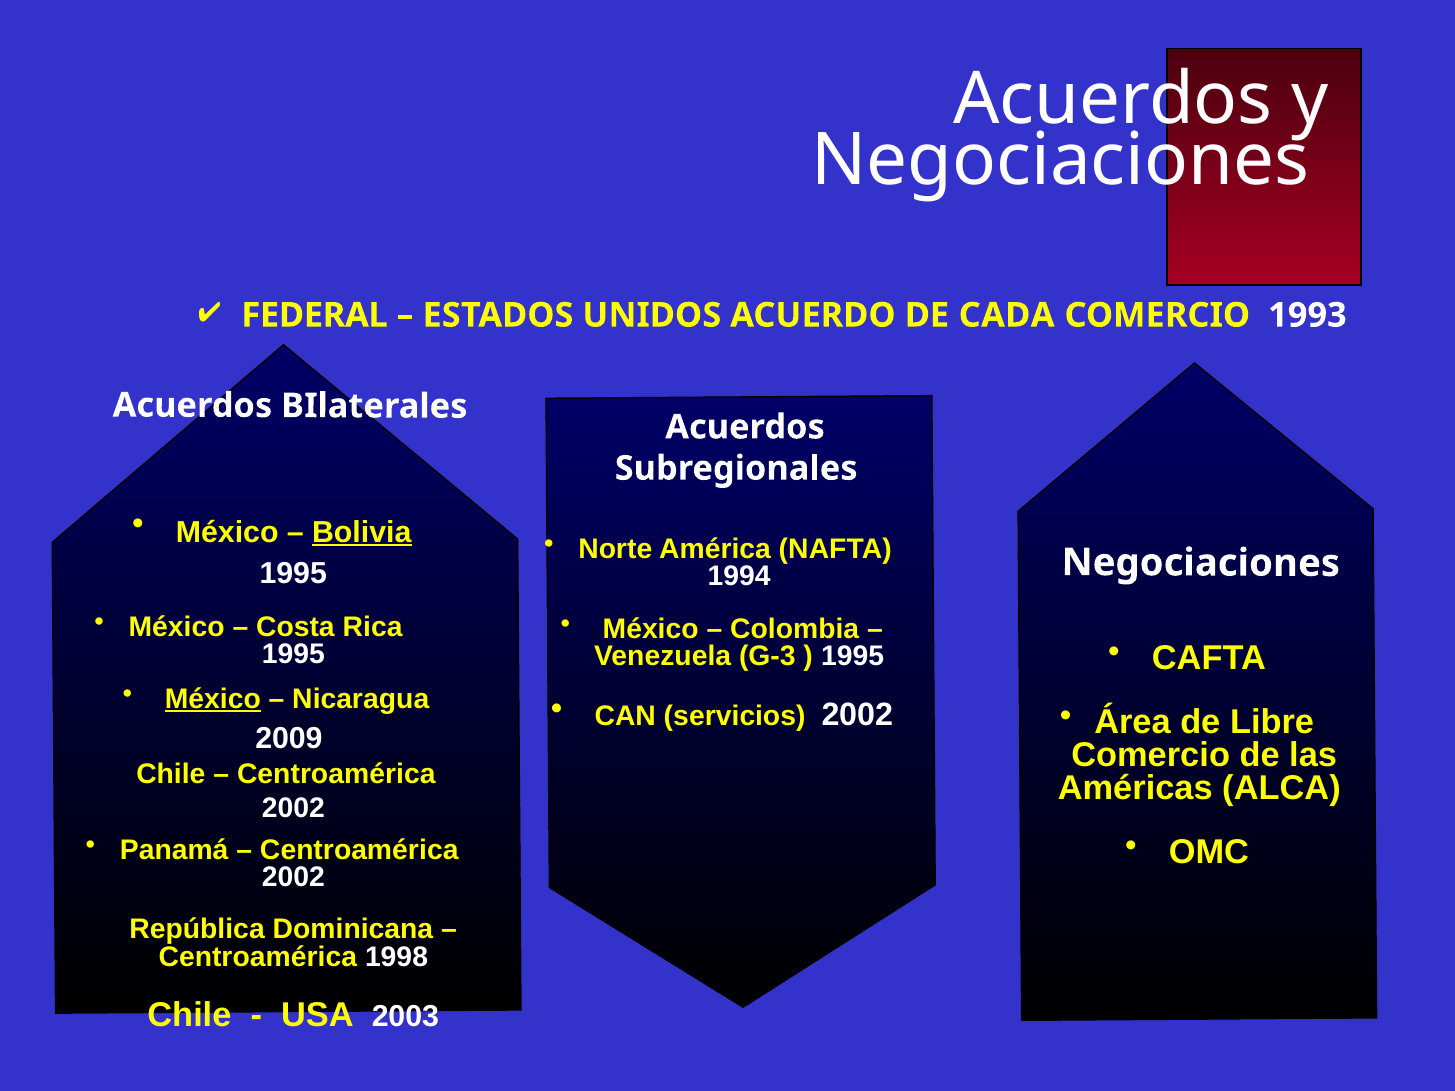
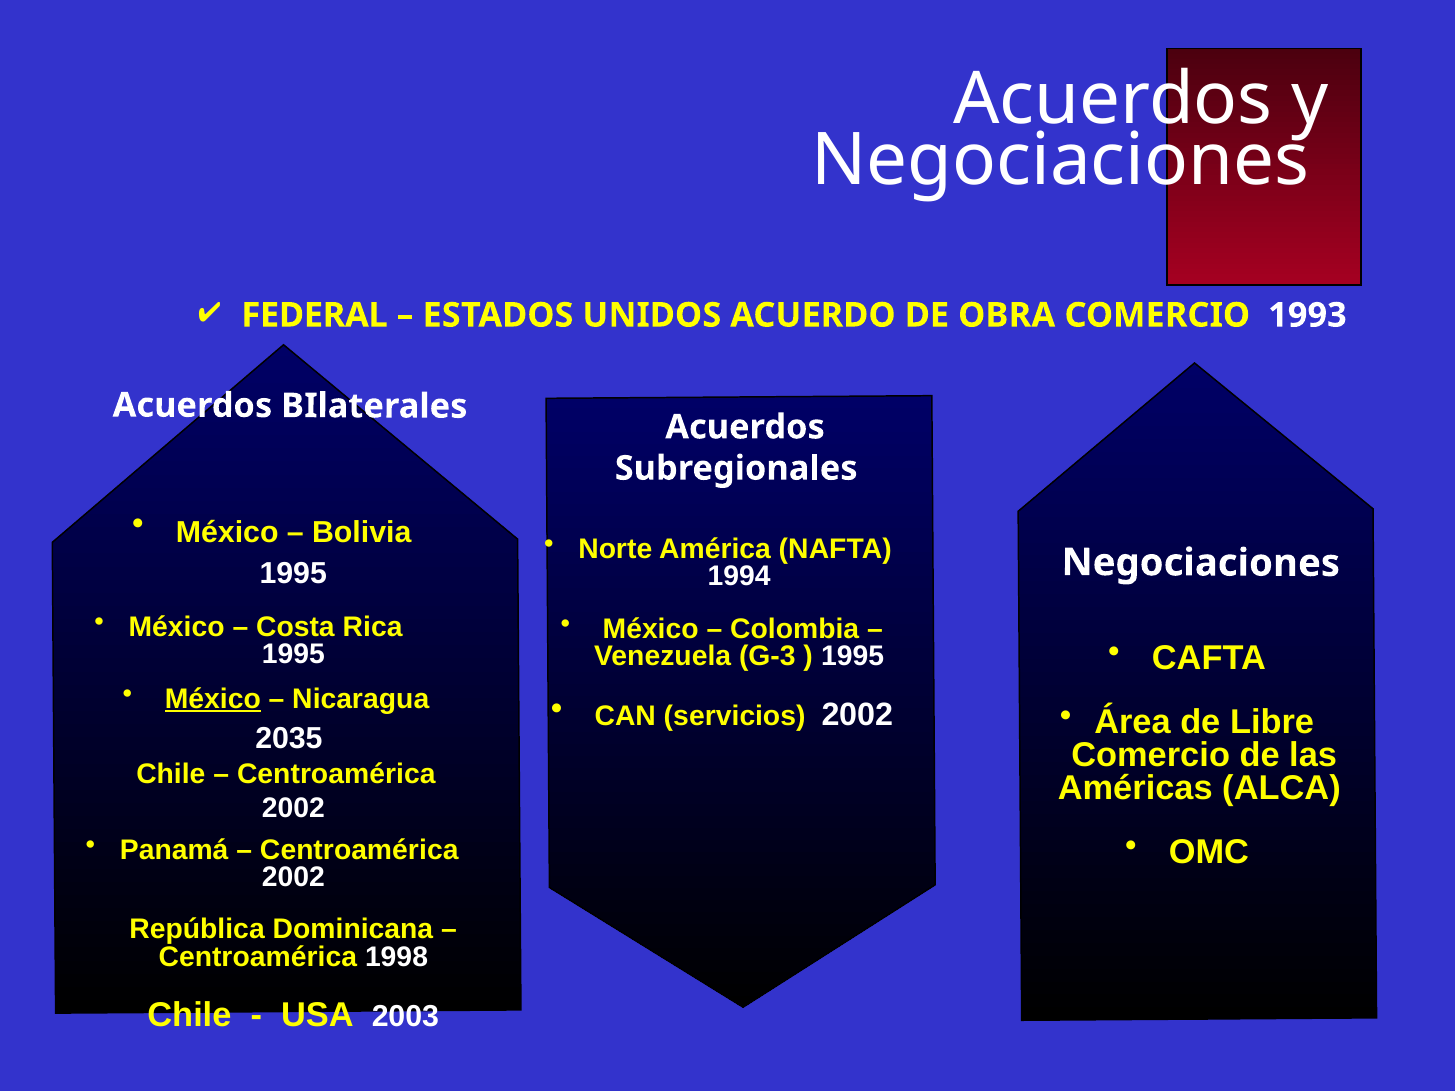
CADA: CADA -> OBRA
Bolivia underline: present -> none
2009: 2009 -> 2035
